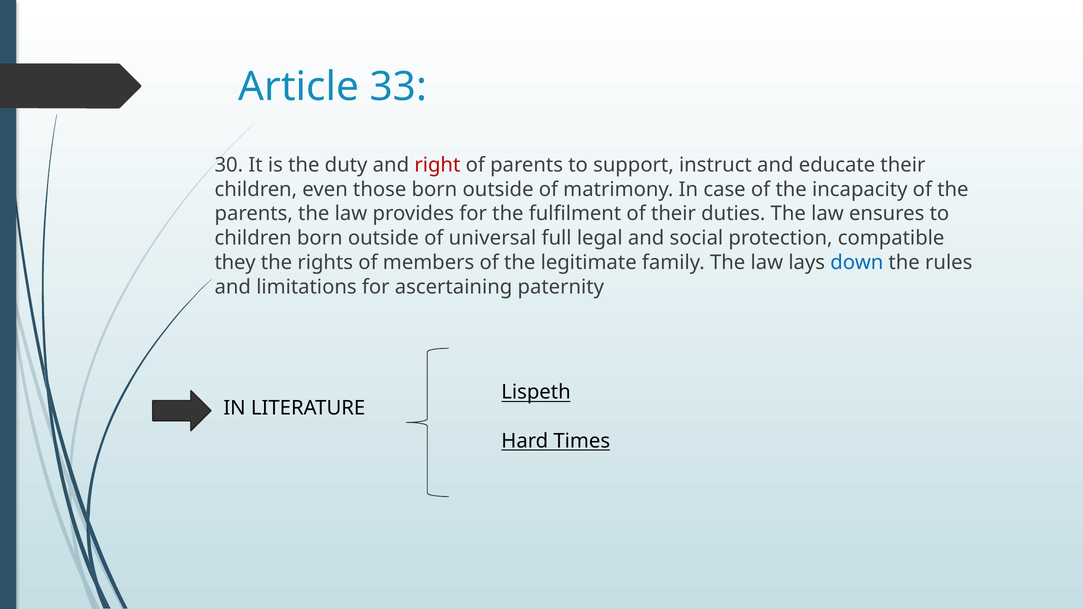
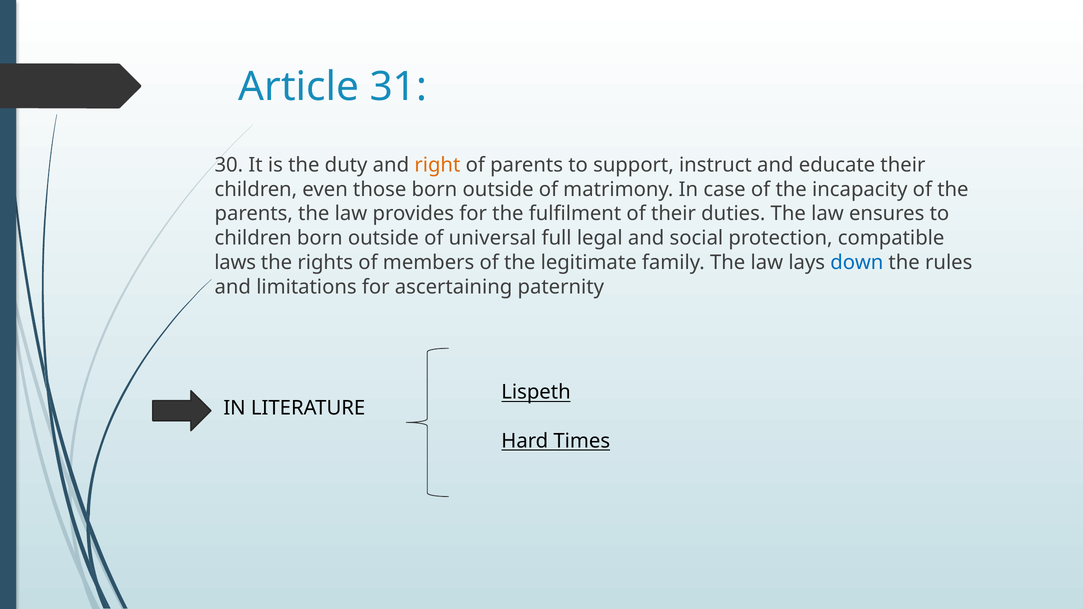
33: 33 -> 31
right colour: red -> orange
they: they -> laws
